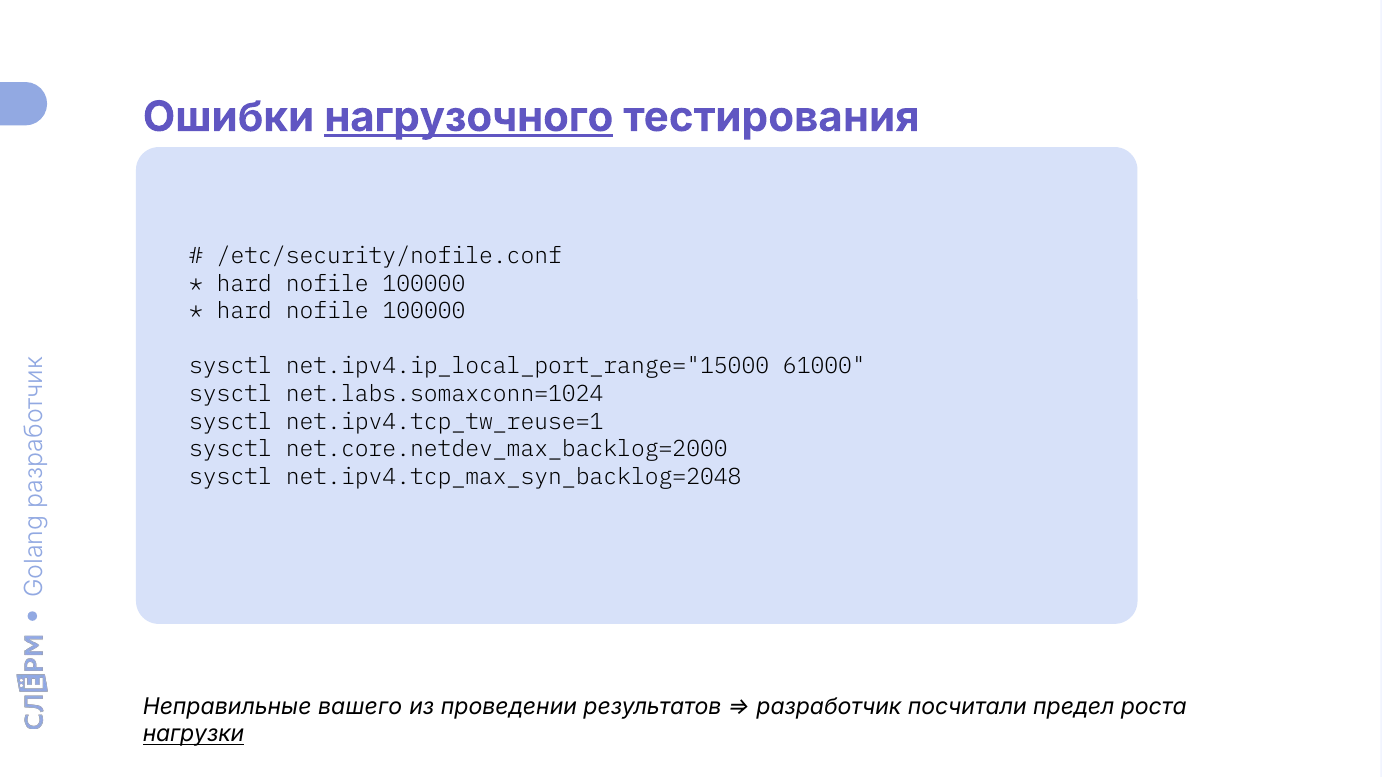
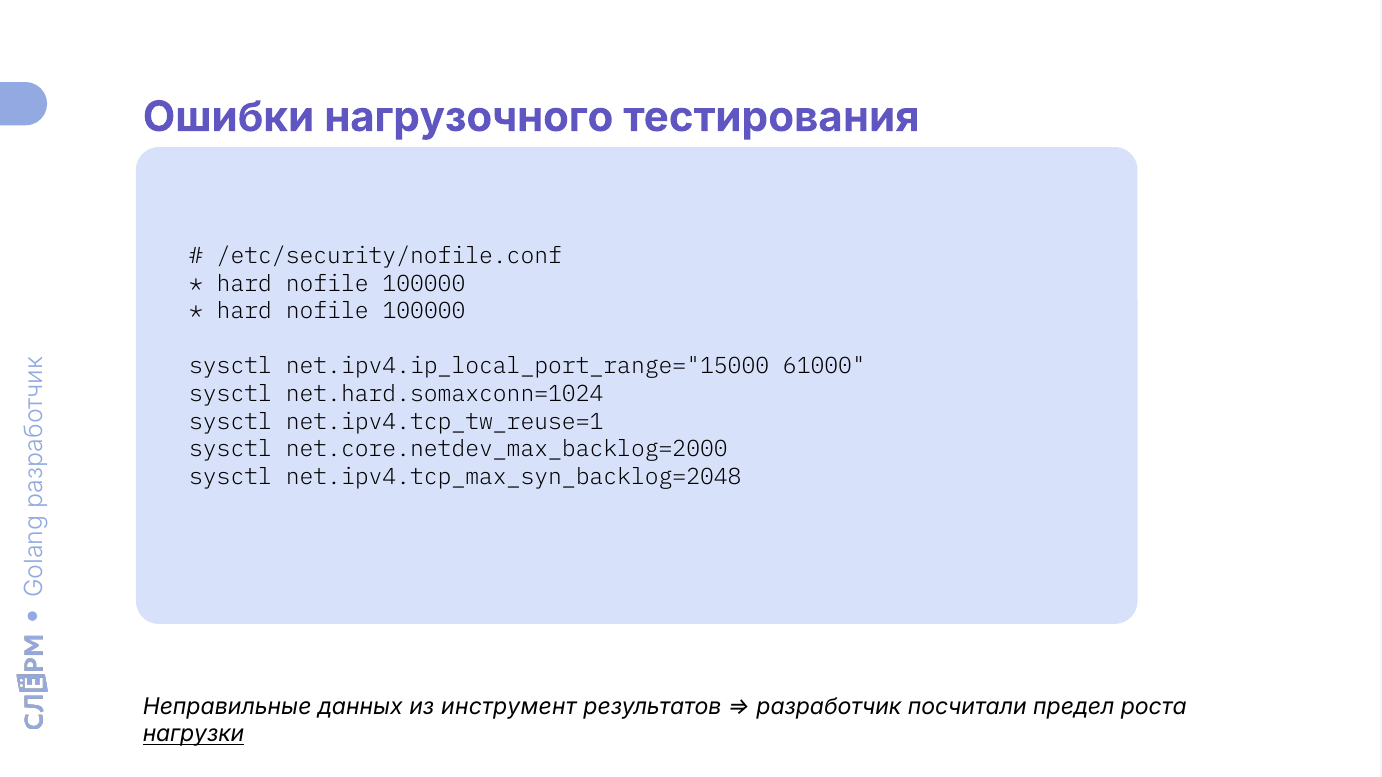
нагрузочного underline: present -> none
net.labs.somaxconn=1024: net.labs.somaxconn=1024 -> net.hard.somaxconn=1024
вашего: вашего -> данных
проведении: проведении -> инструмент
